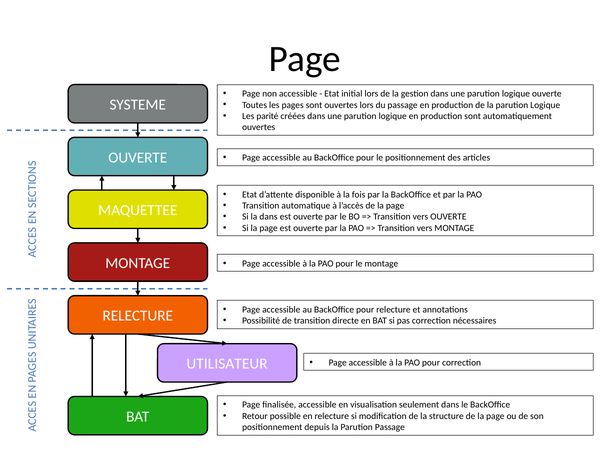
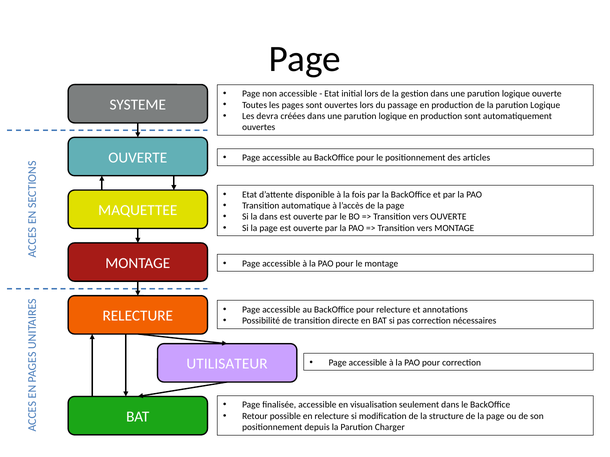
parité: parité -> devra
Parution Passage: Passage -> Charger
